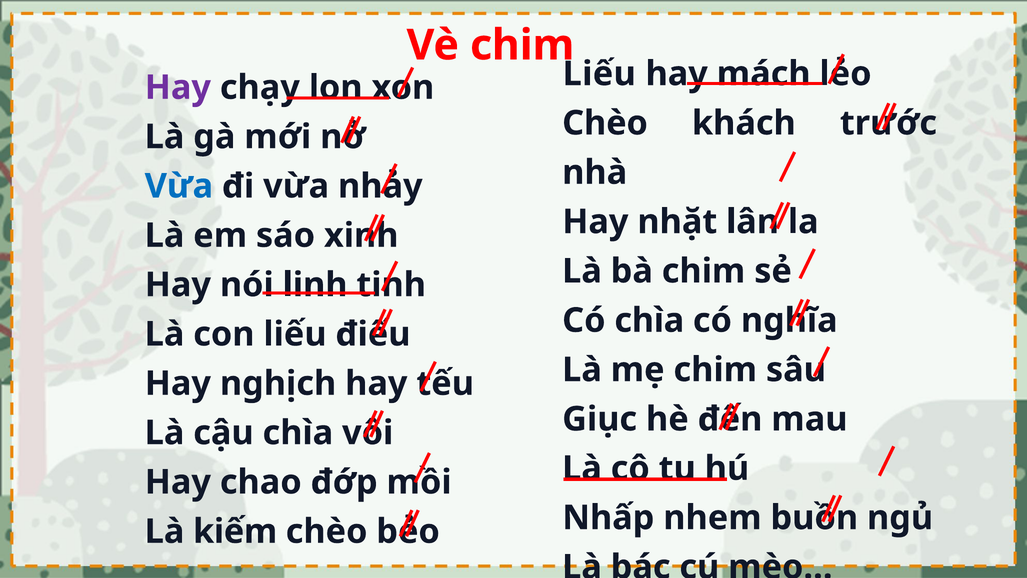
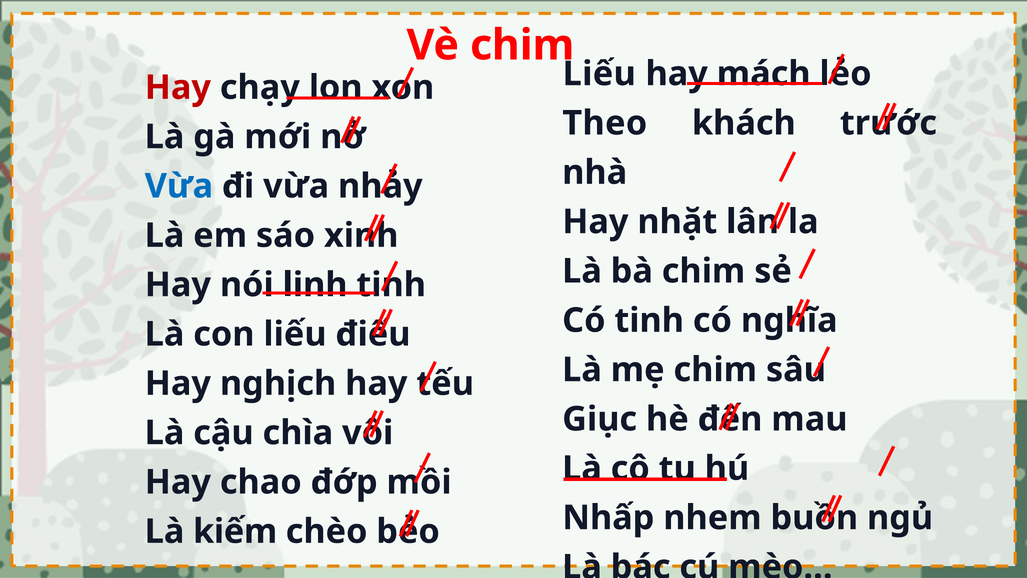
Hay at (178, 87) colour: purple -> red
Chèo at (605, 123): Chèo -> Theo
Có chìa: chìa -> tinh
